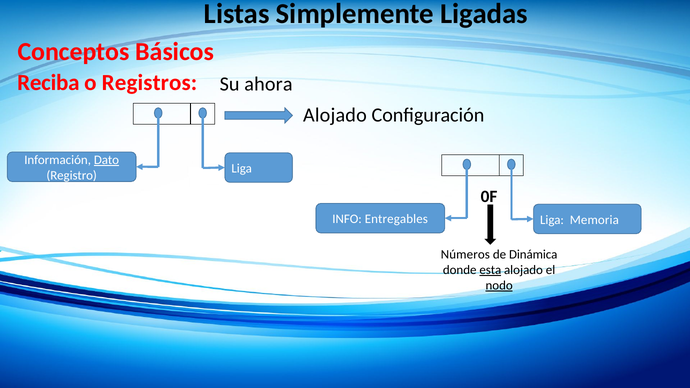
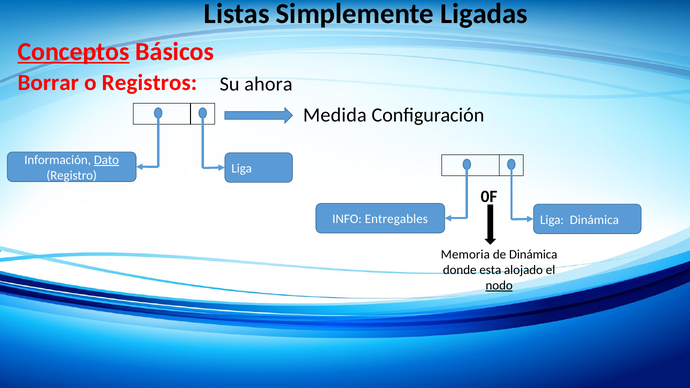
Conceptos underline: none -> present
Reciba: Reciba -> Borrar
Alojado at (335, 115): Alojado -> Medida
Liga Memoria: Memoria -> Dinámica
Números: Números -> Memoria
esta underline: present -> none
